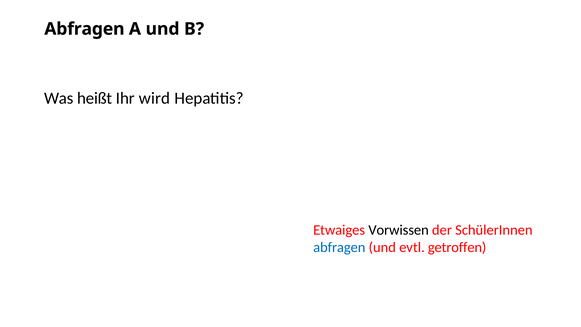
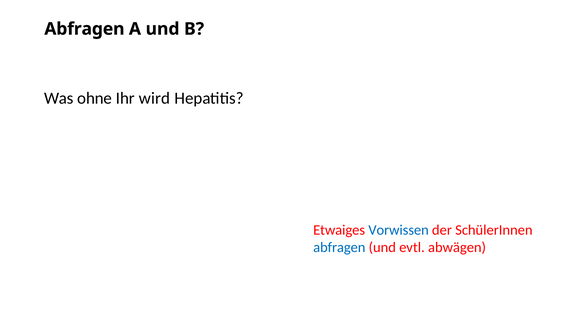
heißt: heißt -> ohne
Vorwissen colour: black -> blue
getroffen: getroffen -> abwägen
